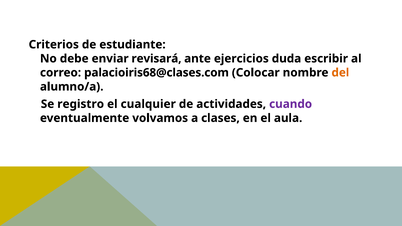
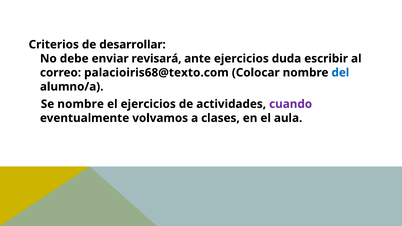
estudiante: estudiante -> desarrollar
palacioiris68@clases.com: palacioiris68@clases.com -> palacioiris68@texto.com
del colour: orange -> blue
Se registro: registro -> nombre
el cualquier: cualquier -> ejercicios
